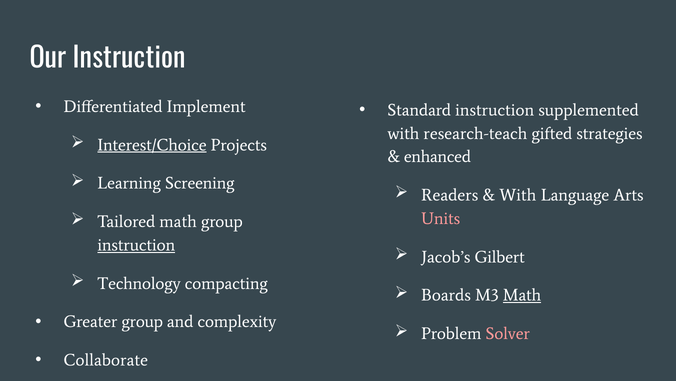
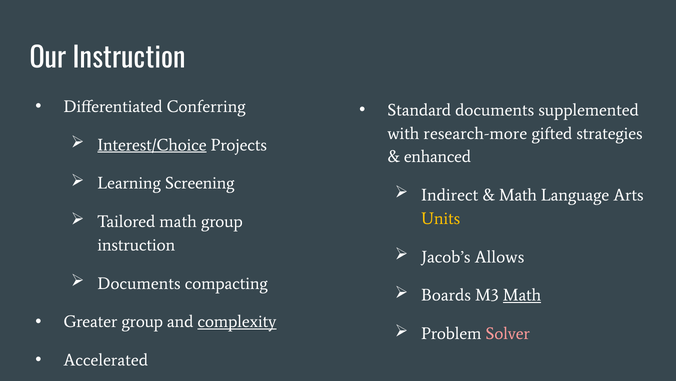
Implement: Implement -> Conferring
Standard instruction: instruction -> documents
research-teach: research-teach -> research-more
Readers: Readers -> Indirect
With at (518, 195): With -> Math
Units colour: pink -> yellow
instruction at (136, 245) underline: present -> none
Gilbert: Gilbert -> Allows
Technology at (139, 283): Technology -> Documents
complexity underline: none -> present
Collaborate: Collaborate -> Accelerated
